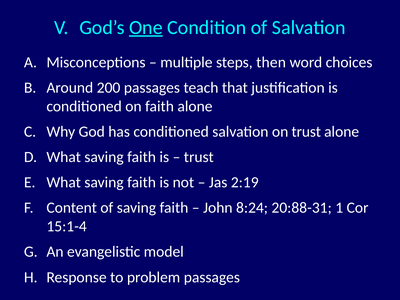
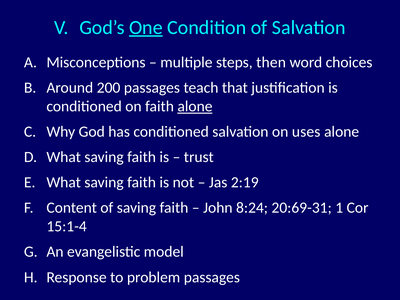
alone at (195, 106) underline: none -> present
on trust: trust -> uses
20:88-31: 20:88-31 -> 20:69-31
